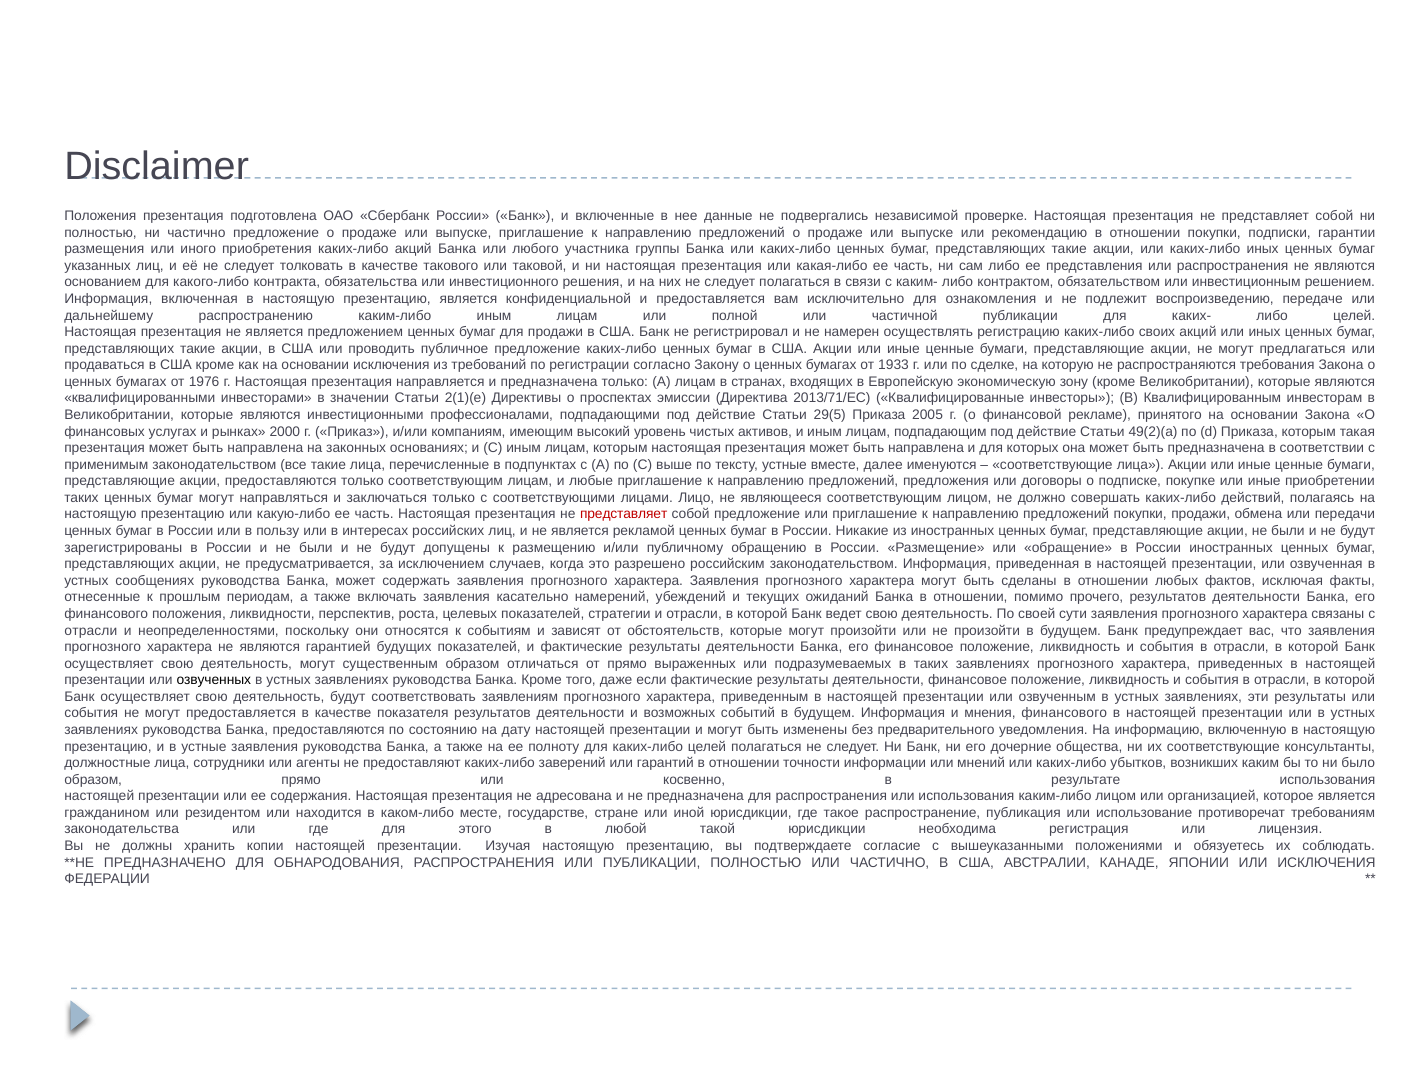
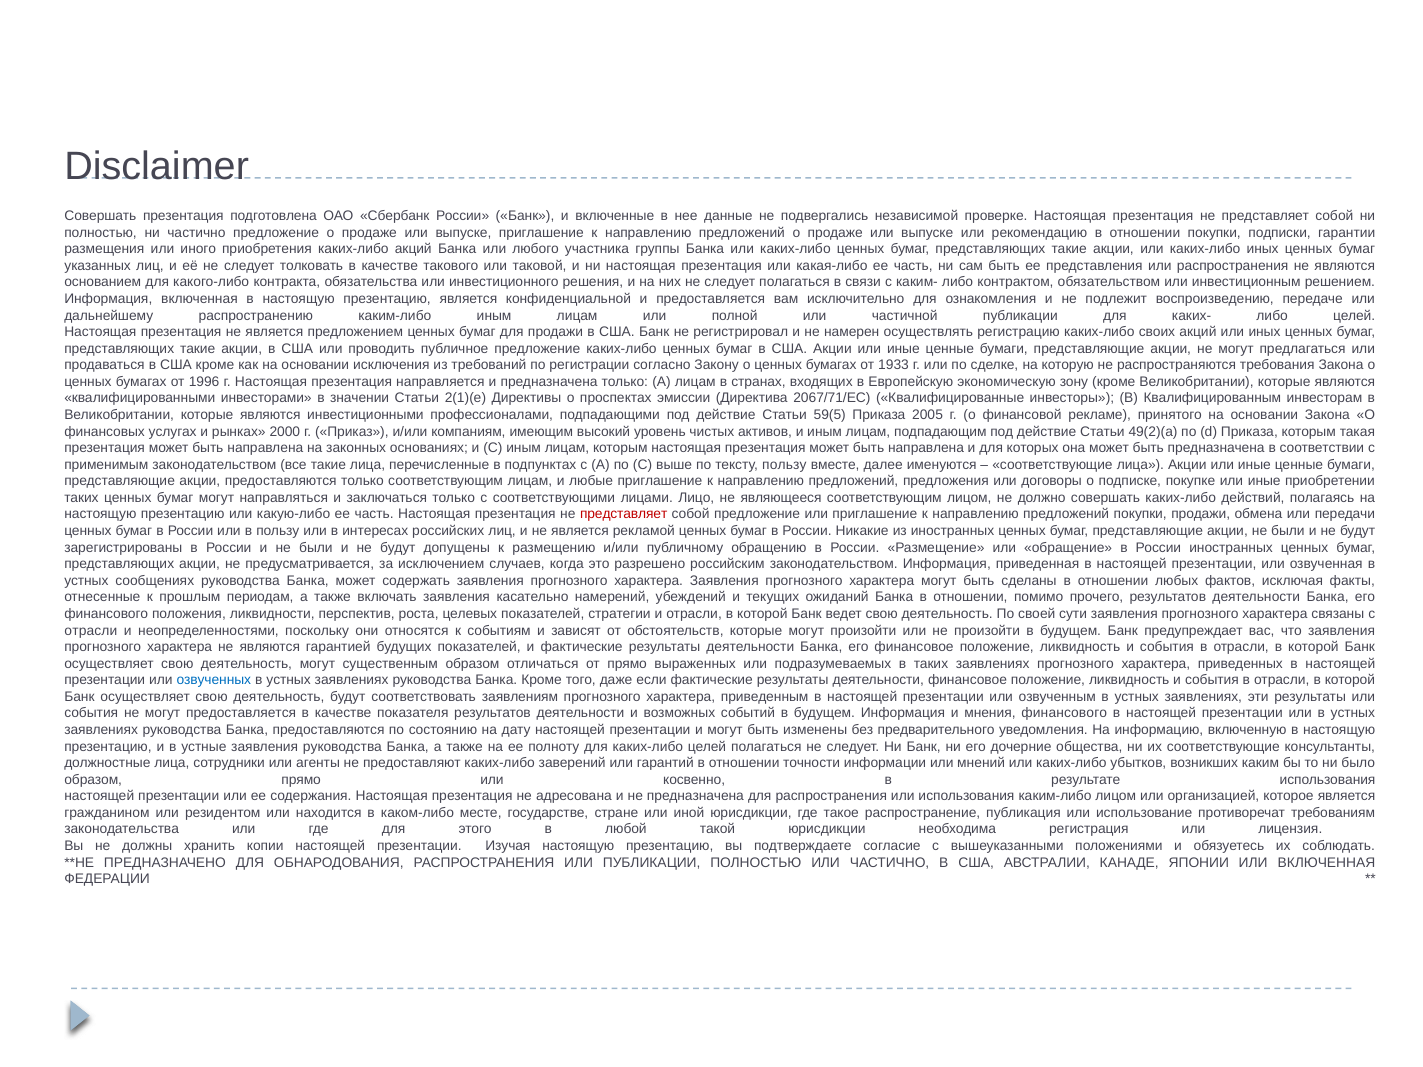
Положения at (100, 216): Положения -> Совершать
сам либо: либо -> быть
1976: 1976 -> 1996
2013/71/EC: 2013/71/EC -> 2067/71/EC
29(5: 29(5 -> 59(5
тексту устные: устные -> пользу
озвученных colour: black -> blue
ИЛИ ИСКЛЮЧЕНИЯ: ИСКЛЮЧЕНИЯ -> ВКЛЮЧЕННАЯ
